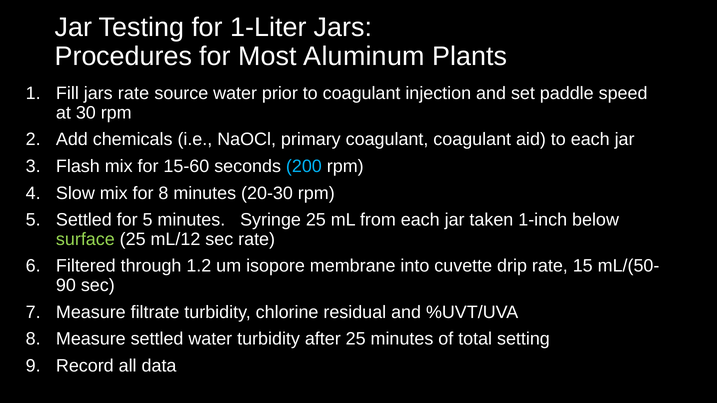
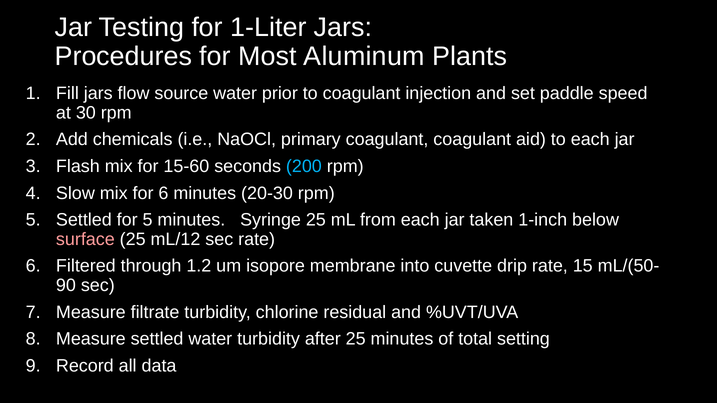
jars rate: rate -> flow
for 8: 8 -> 6
surface colour: light green -> pink
